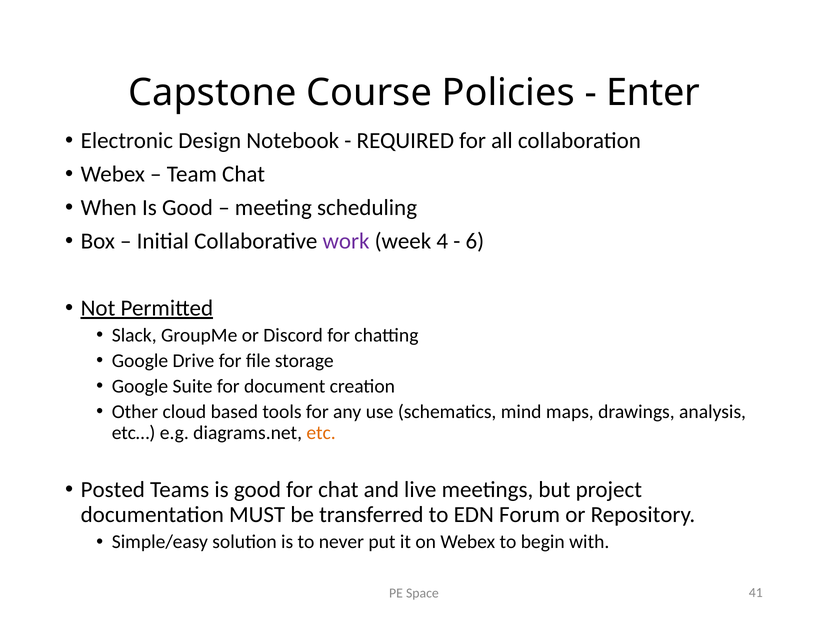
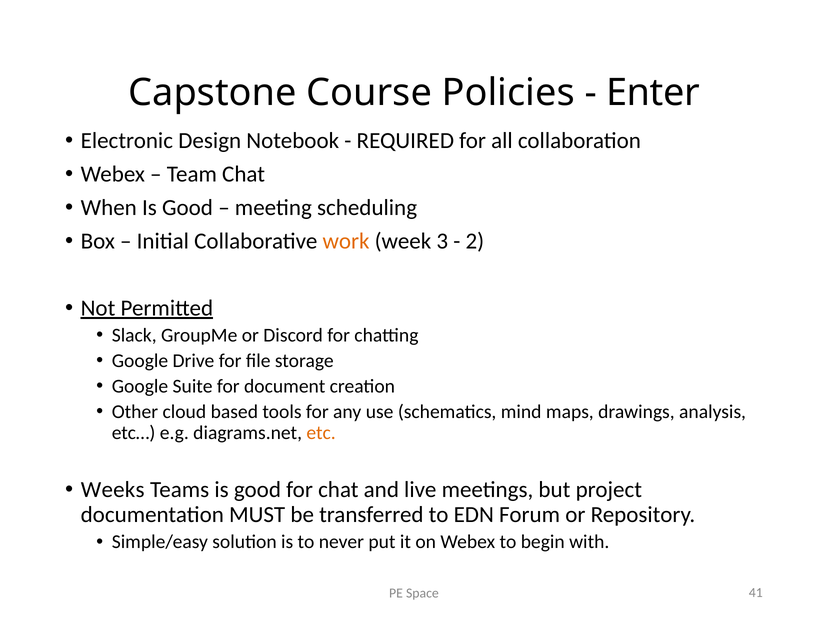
work colour: purple -> orange
4: 4 -> 3
6: 6 -> 2
Posted: Posted -> Weeks
